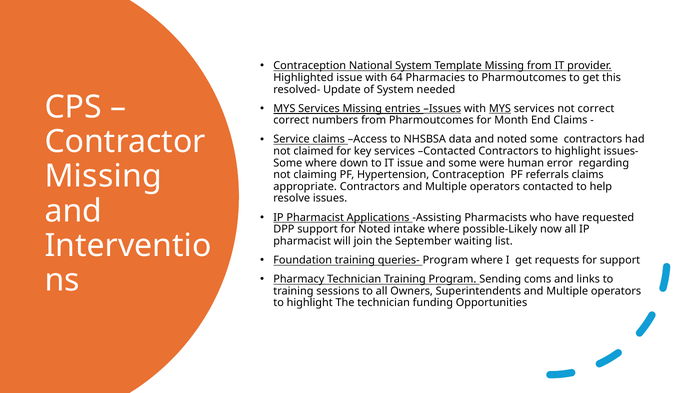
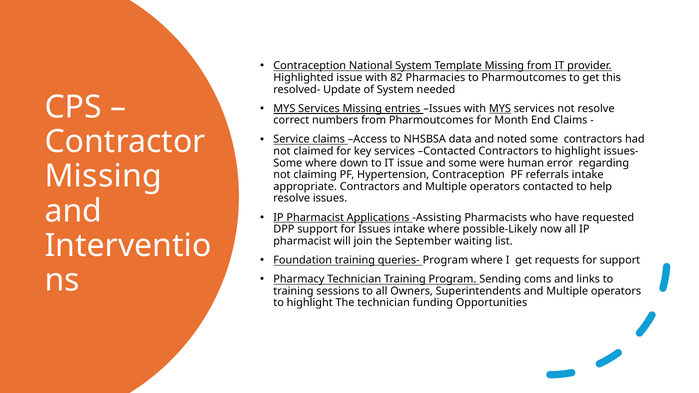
64: 64 -> 82
Issues at (442, 109) underline: present -> none
not correct: correct -> resolve
referrals claims: claims -> intake
for Noted: Noted -> Issues
